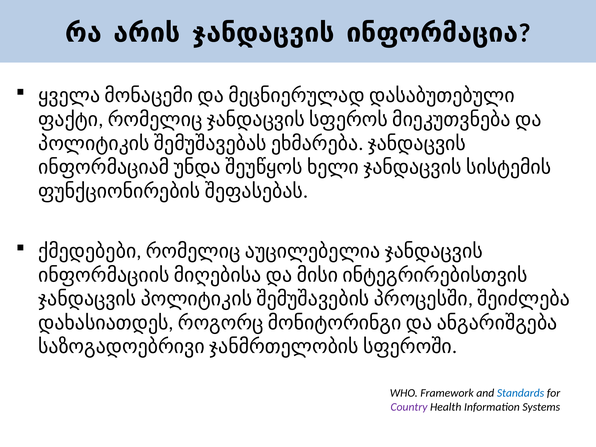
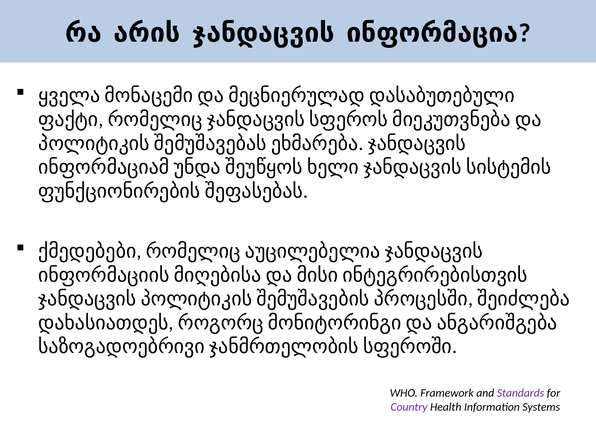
Standards colour: blue -> purple
